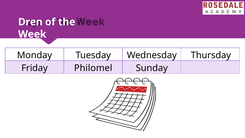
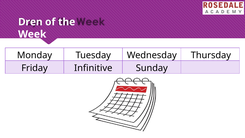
Philomel: Philomel -> Infinitive
